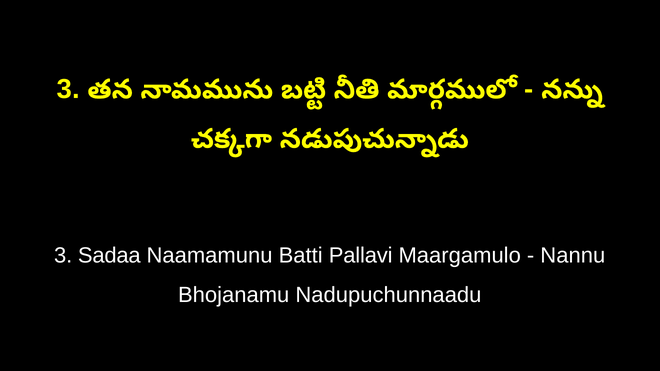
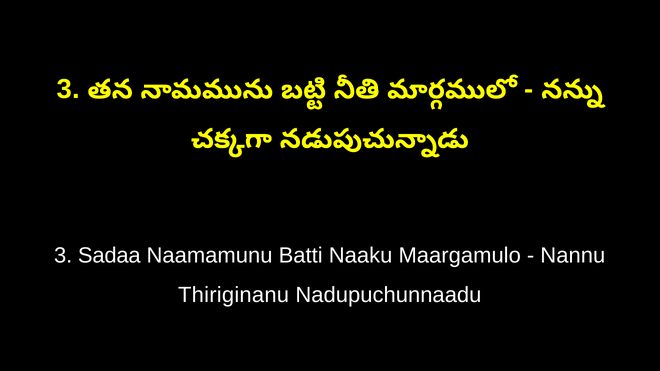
Pallavi: Pallavi -> Naaku
Bhojanamu: Bhojanamu -> Thiriginanu
